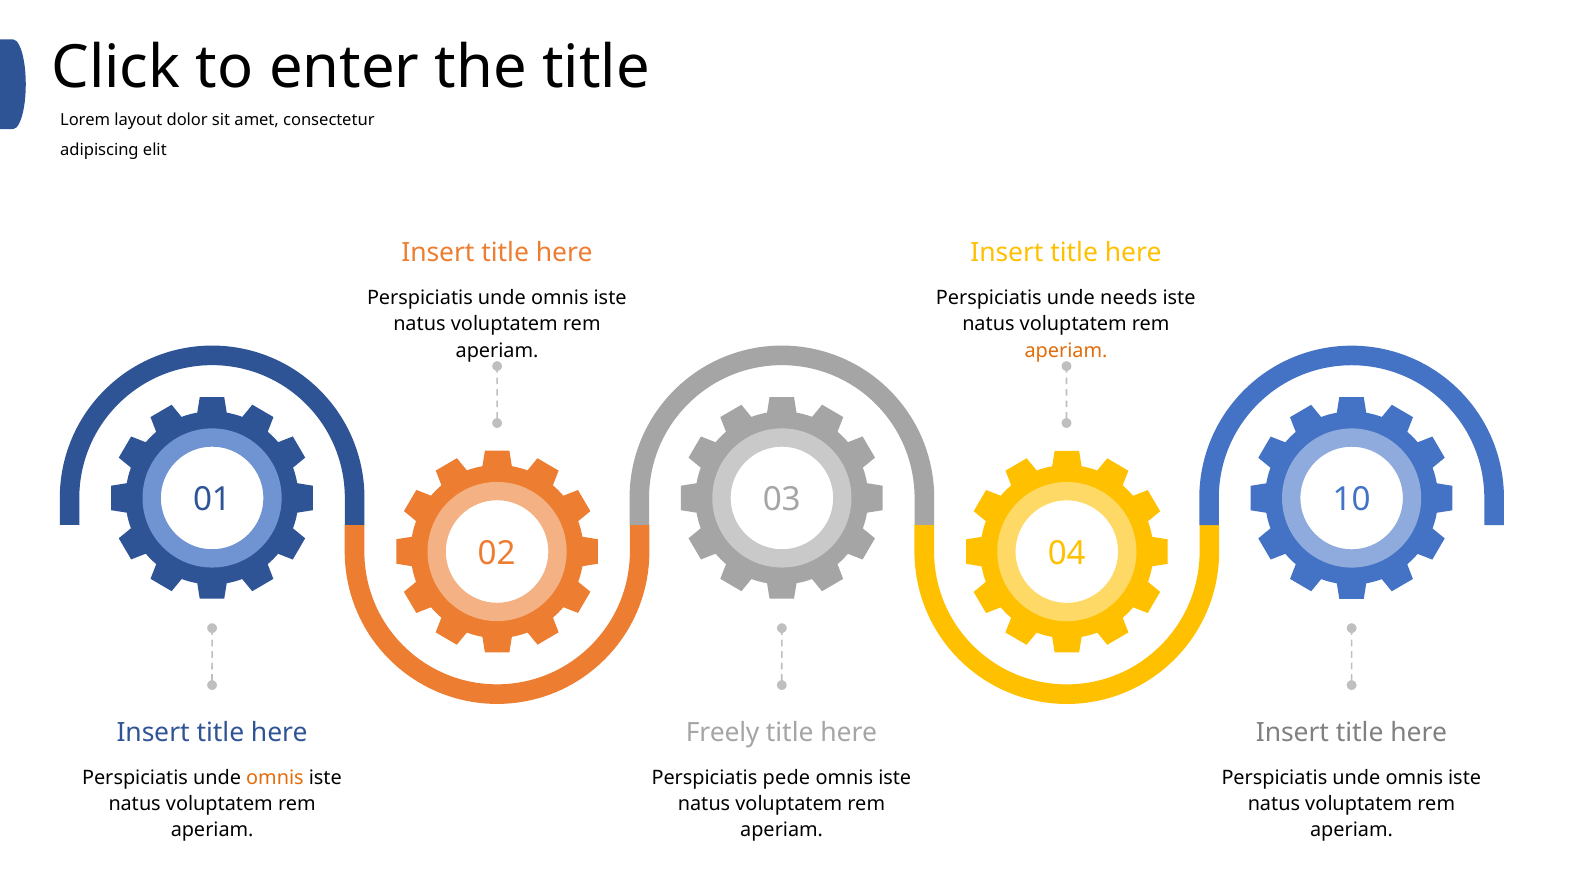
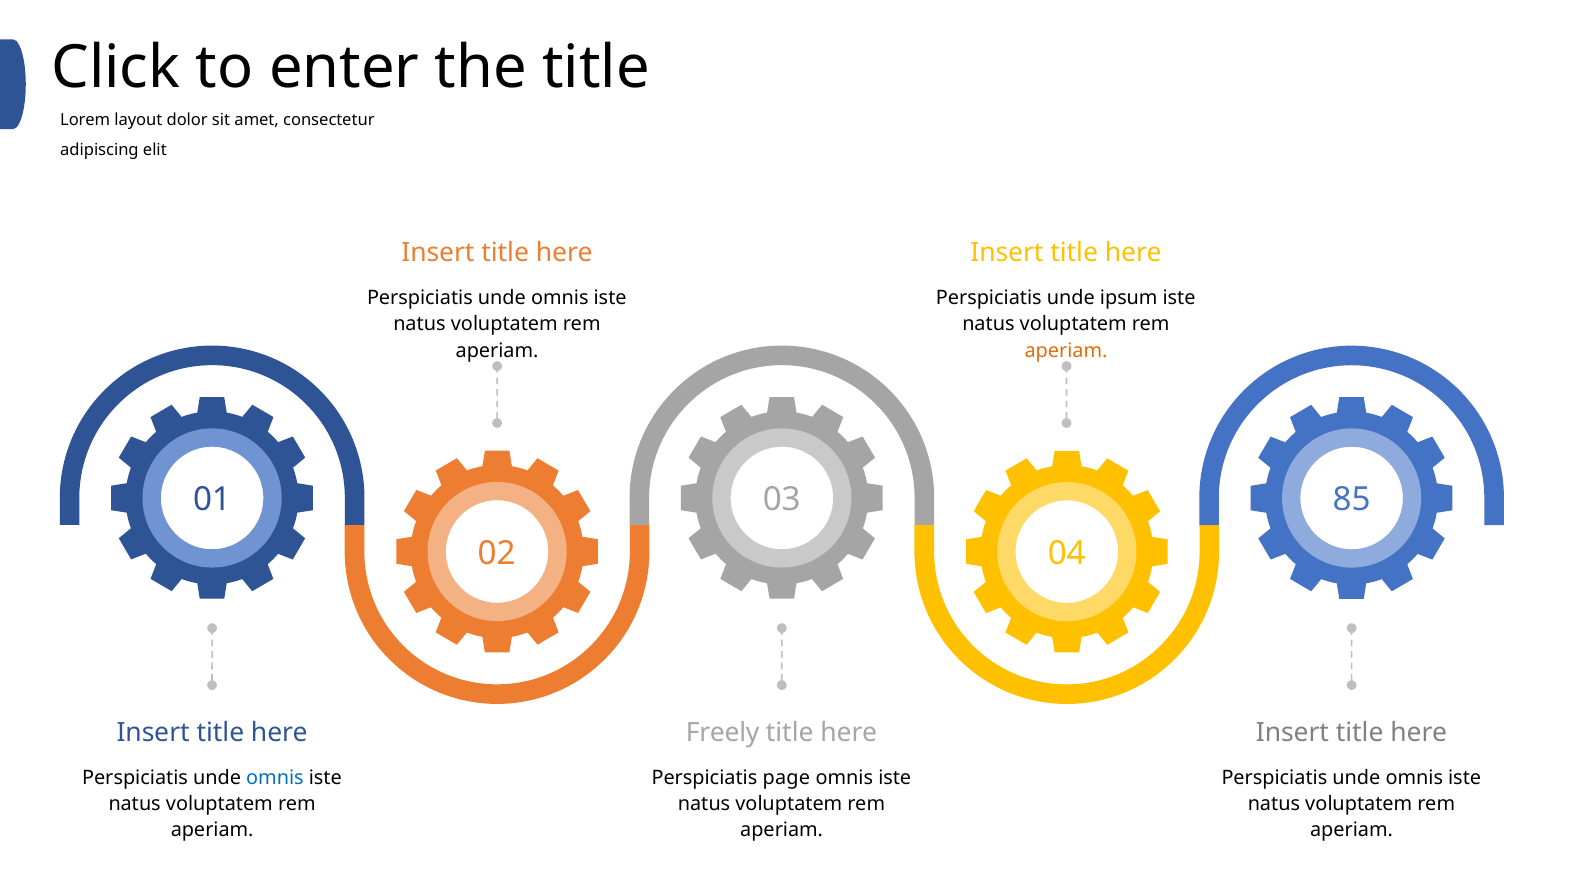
needs: needs -> ipsum
10: 10 -> 85
omnis at (275, 778) colour: orange -> blue
pede: pede -> page
